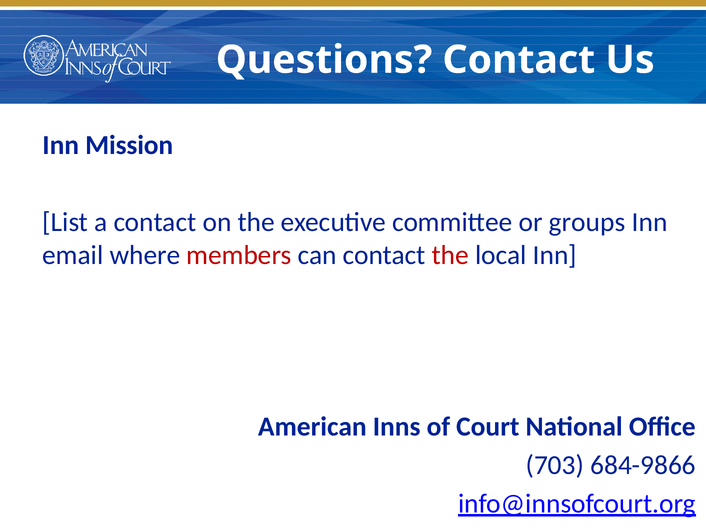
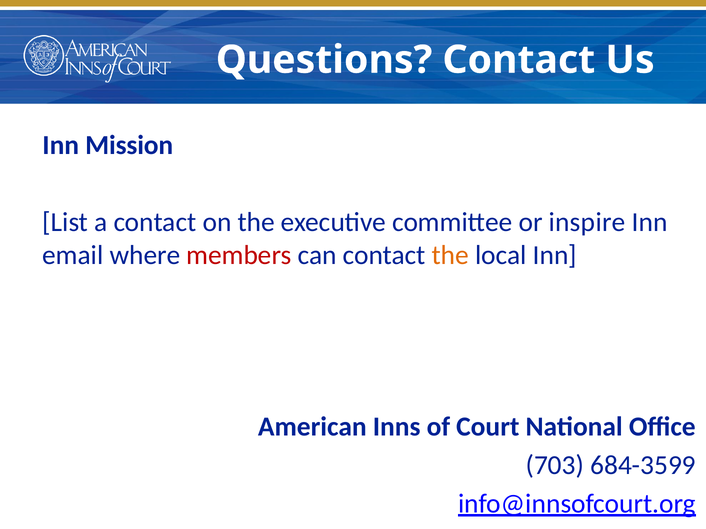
groups: groups -> inspire
the at (450, 255) colour: red -> orange
684-9866: 684-9866 -> 684-3599
